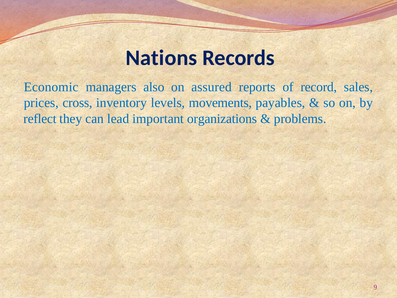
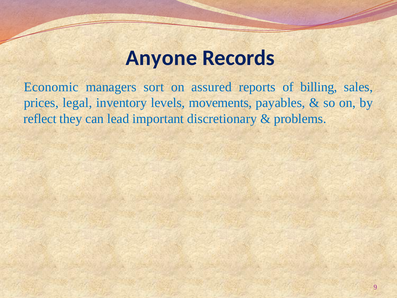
Nations: Nations -> Anyone
also: also -> sort
record: record -> billing
cross: cross -> legal
organizations: organizations -> discretionary
